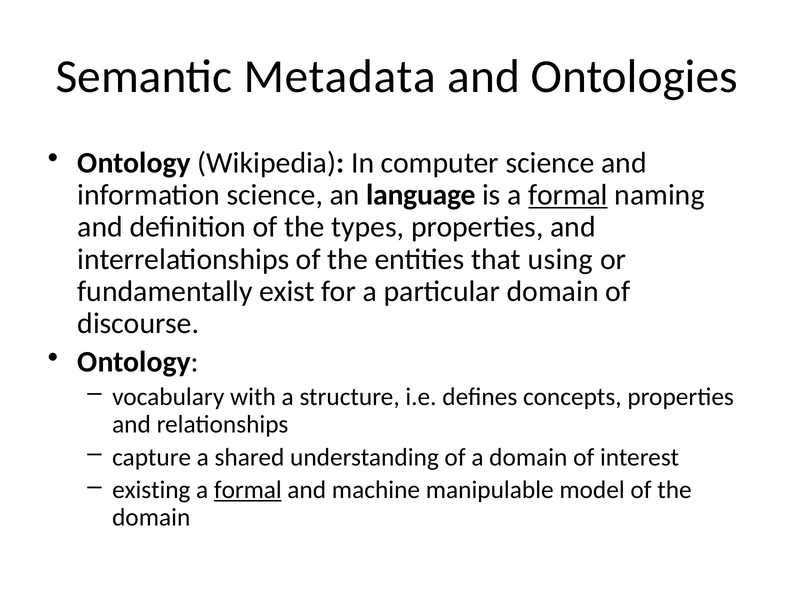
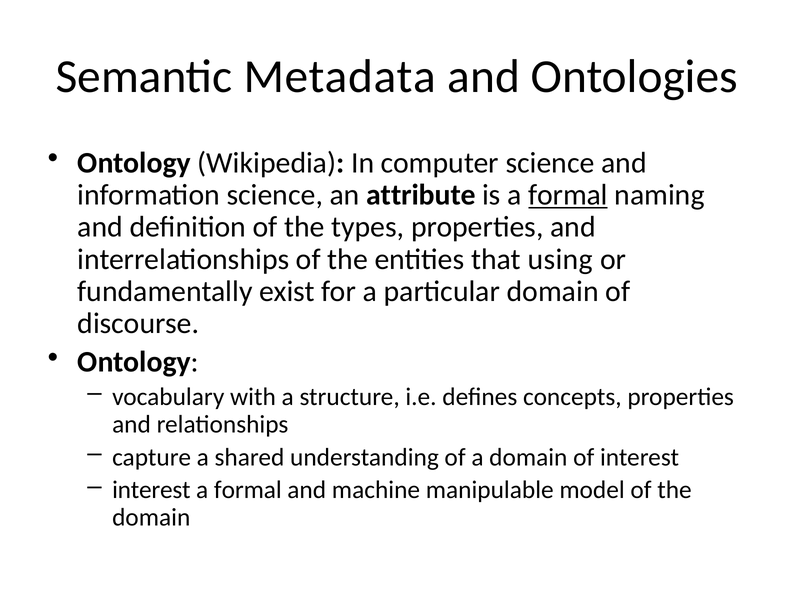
language: language -> attribute
existing at (151, 490): existing -> interest
formal at (248, 490) underline: present -> none
